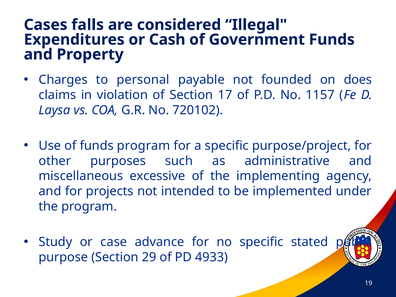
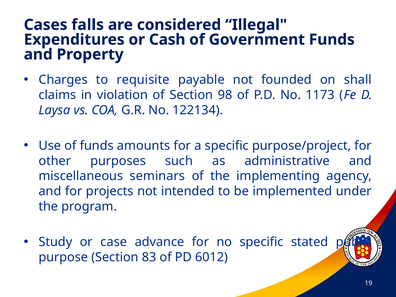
personal: personal -> requisite
does: does -> shall
17: 17 -> 98
1157: 1157 -> 1173
720102: 720102 -> 122134
funds program: program -> amounts
excessive: excessive -> seminars
29: 29 -> 83
4933: 4933 -> 6012
